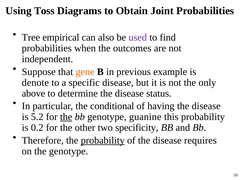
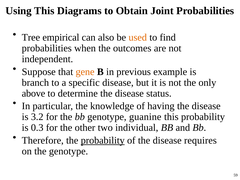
Using Toss: Toss -> This
used colour: purple -> orange
denote: denote -> branch
conditional: conditional -> knowledge
5.2: 5.2 -> 3.2
the at (66, 117) underline: present -> none
0.2: 0.2 -> 0.3
specificity: specificity -> individual
